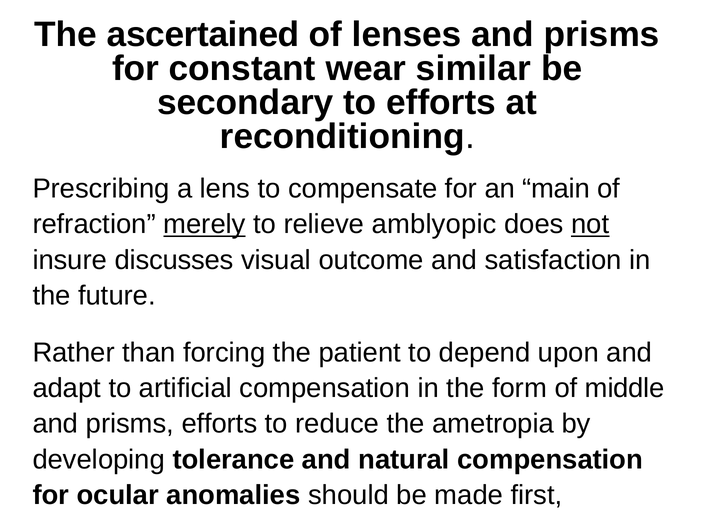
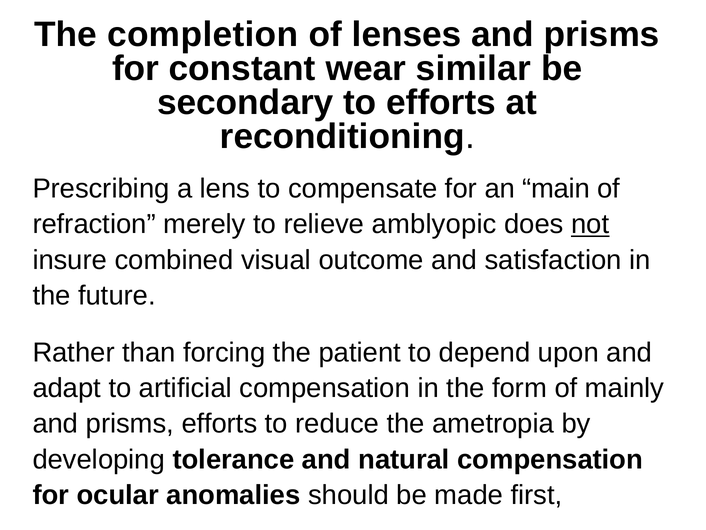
ascertained: ascertained -> completion
merely underline: present -> none
discusses: discusses -> combined
middle: middle -> mainly
